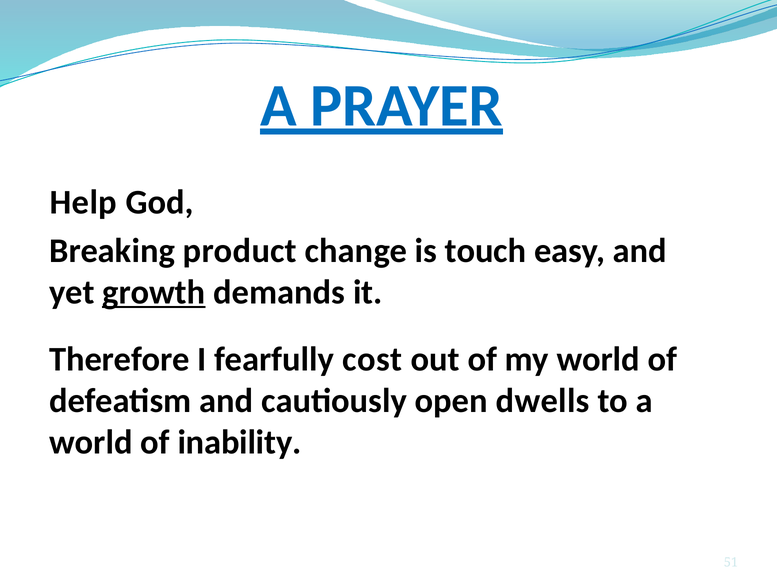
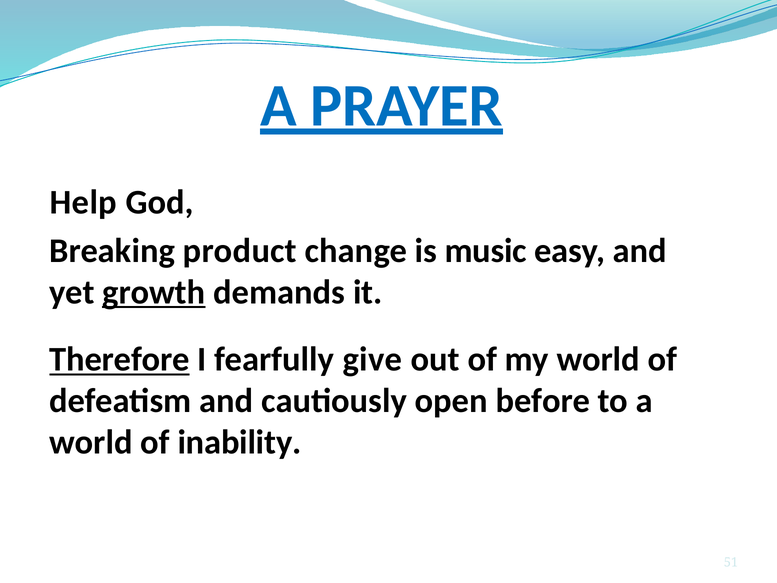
touch: touch -> music
Therefore underline: none -> present
cost: cost -> give
dwells: dwells -> before
